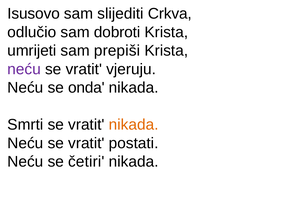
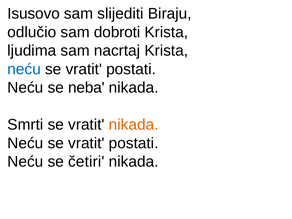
Crkva: Crkva -> Biraju
umrijeti: umrijeti -> ljudima
prepiši: prepiši -> nacrtaj
neću at (24, 69) colour: purple -> blue
vjeruju at (131, 69): vjeruju -> postati
onda: onda -> neba
